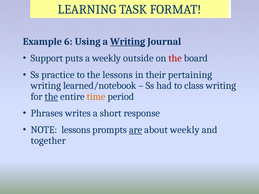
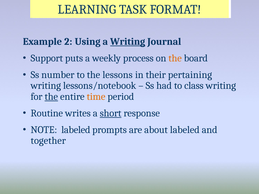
6: 6 -> 2
outside: outside -> process
the at (175, 58) colour: red -> orange
practice: practice -> number
learned/notebook: learned/notebook -> lessons/notebook
Phrases: Phrases -> Routine
short underline: none -> present
NOTE lessons: lessons -> labeled
are underline: present -> none
about weekly: weekly -> labeled
